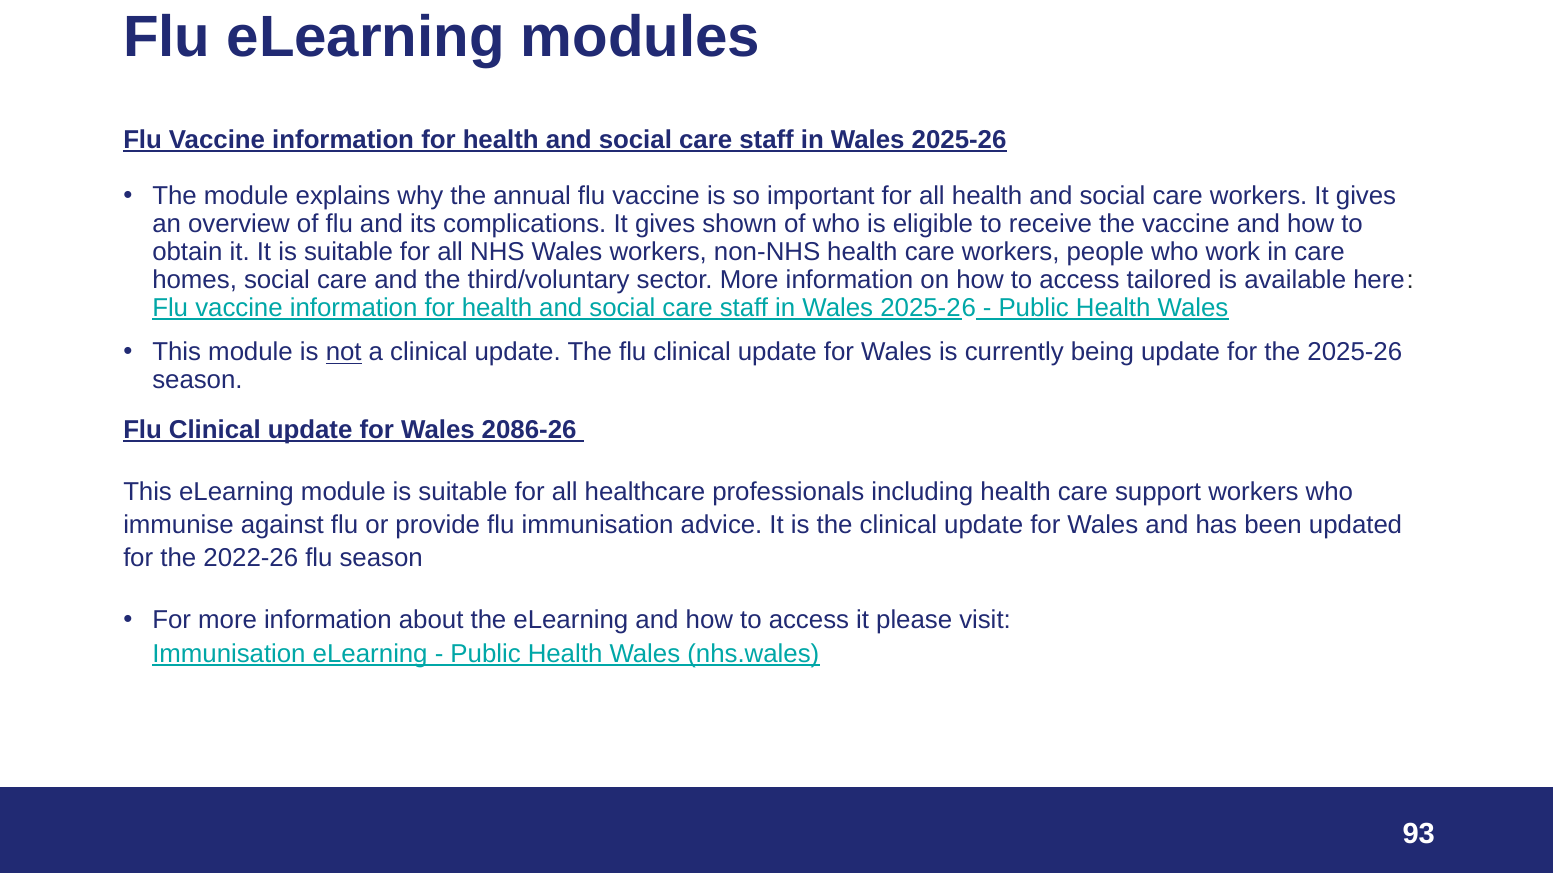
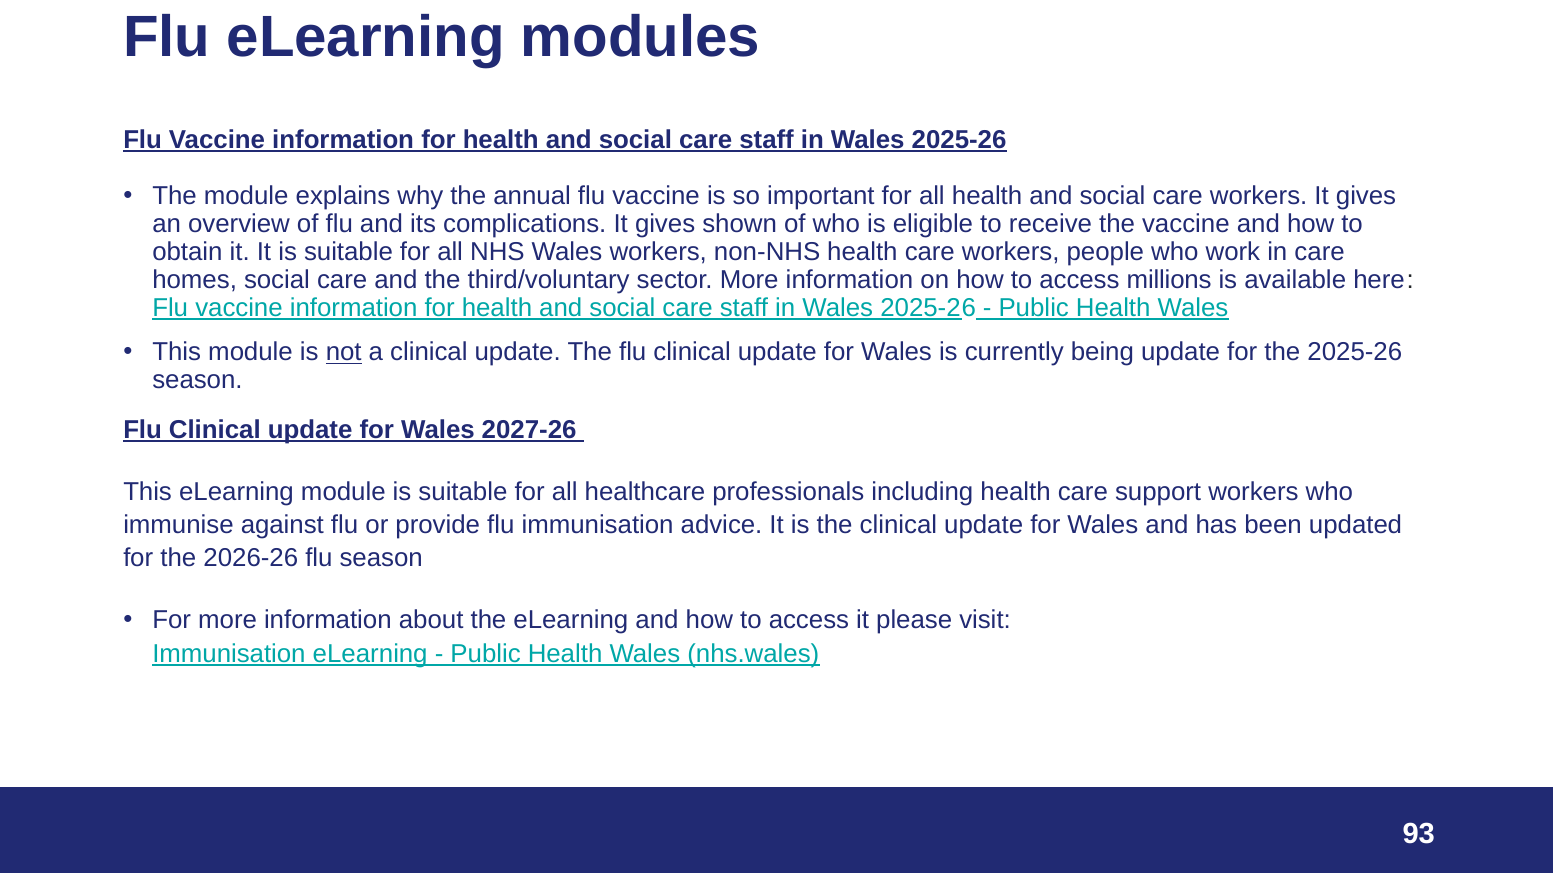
tailored: tailored -> millions
2086-26: 2086-26 -> 2027-26
2022-26: 2022-26 -> 2026-26
